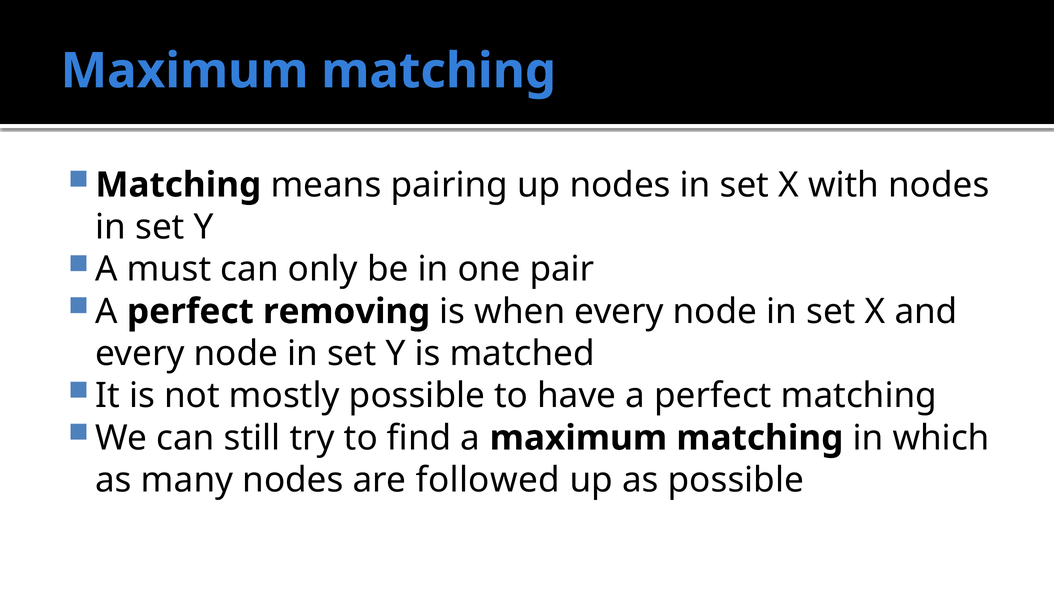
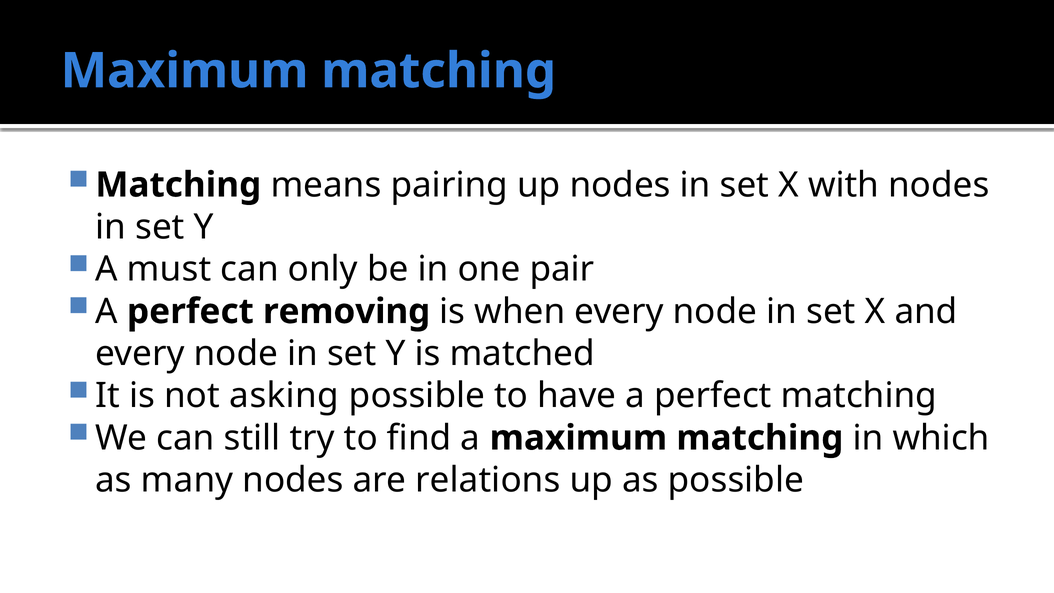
mostly: mostly -> asking
followed: followed -> relations
